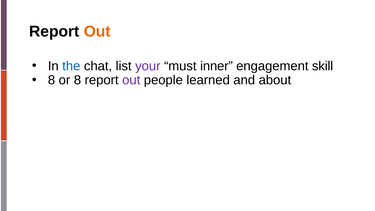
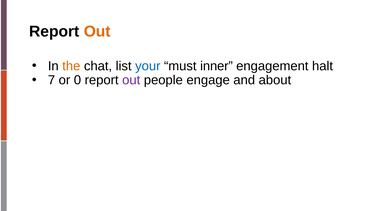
the colour: blue -> orange
your colour: purple -> blue
skill: skill -> halt
8 at (51, 80): 8 -> 7
or 8: 8 -> 0
learned: learned -> engage
